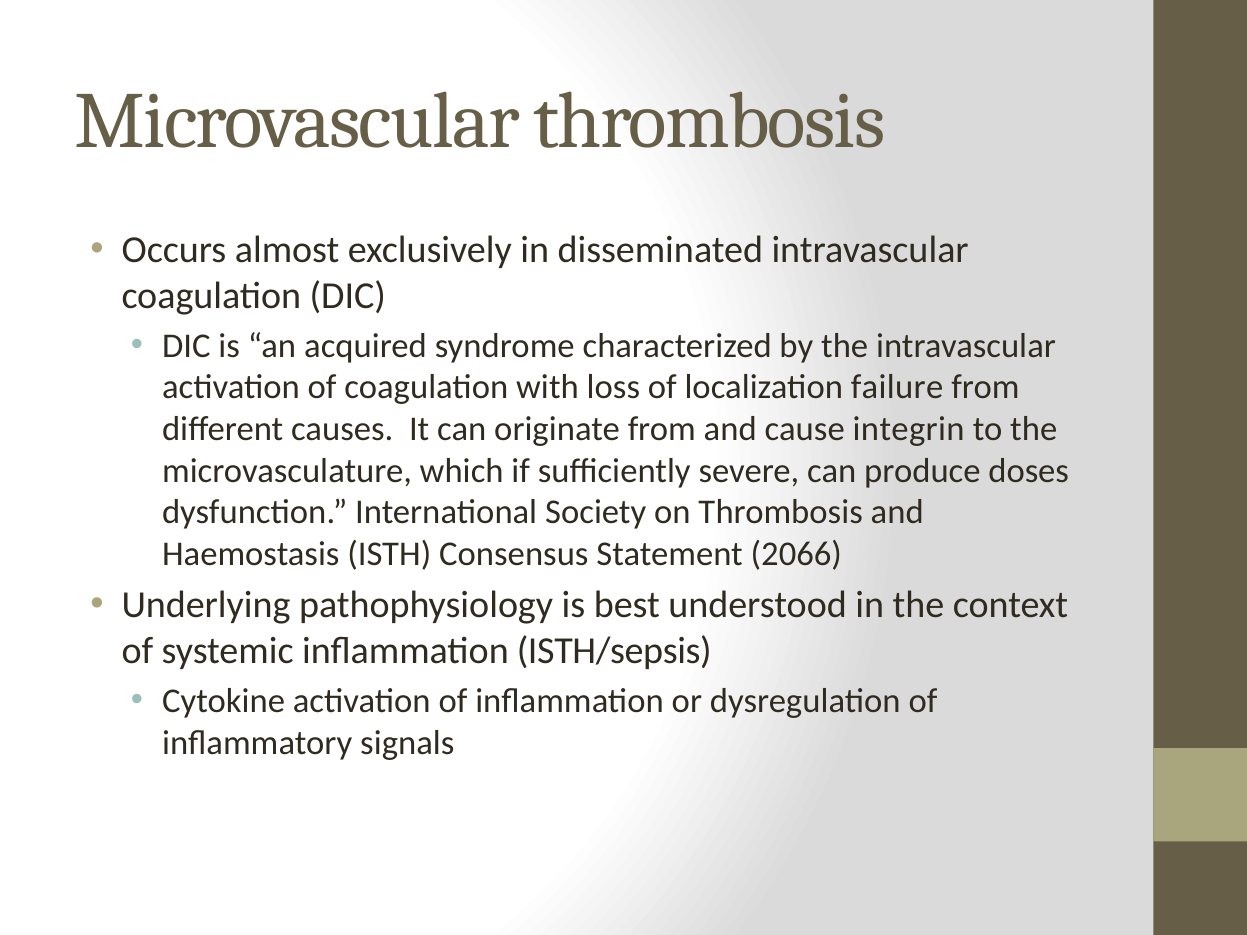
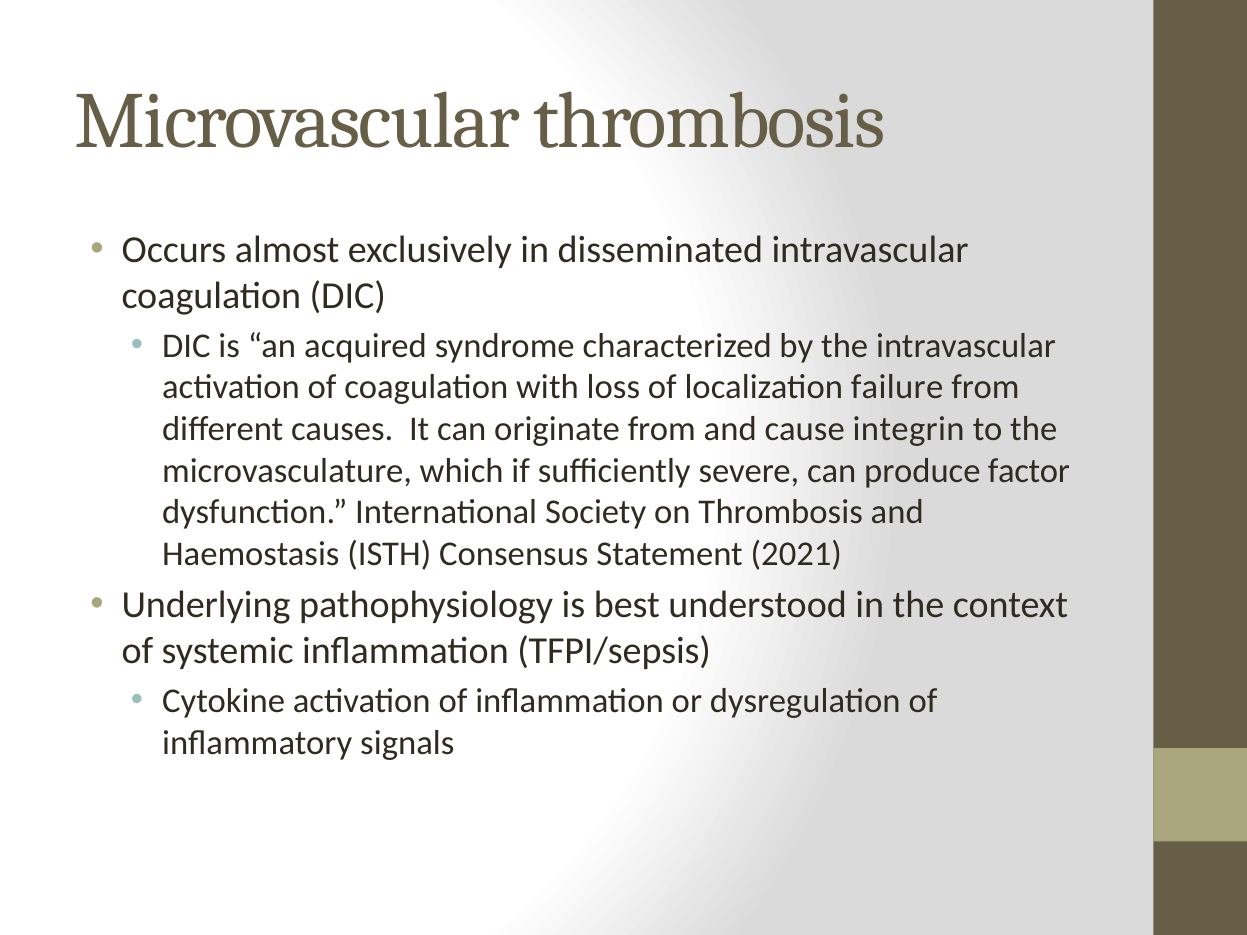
doses: doses -> factor
2066: 2066 -> 2021
ISTH/sepsis: ISTH/sepsis -> TFPI/sepsis
